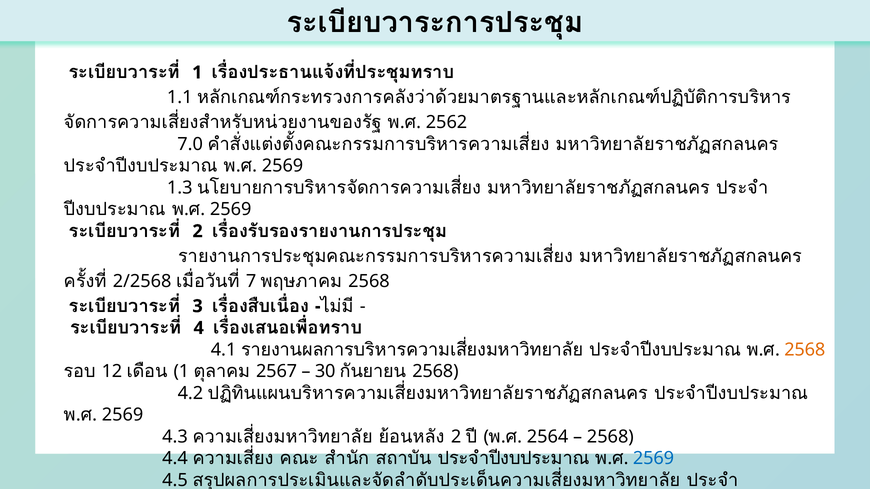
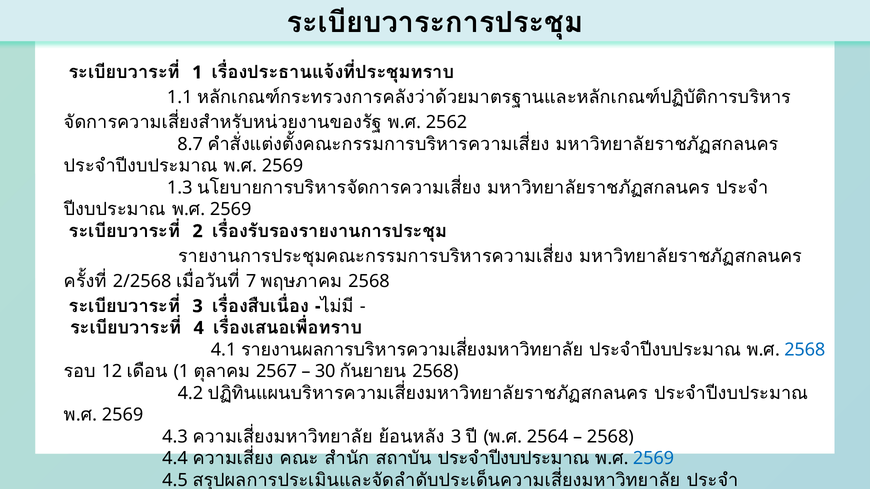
7.0: 7.0 -> 8.7
2568 at (805, 350) colour: orange -> blue
2 at (456, 437): 2 -> 3
